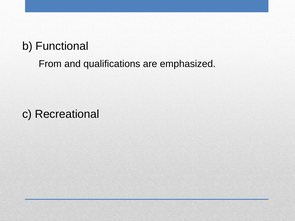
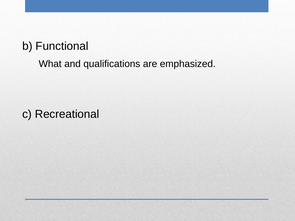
From: From -> What
